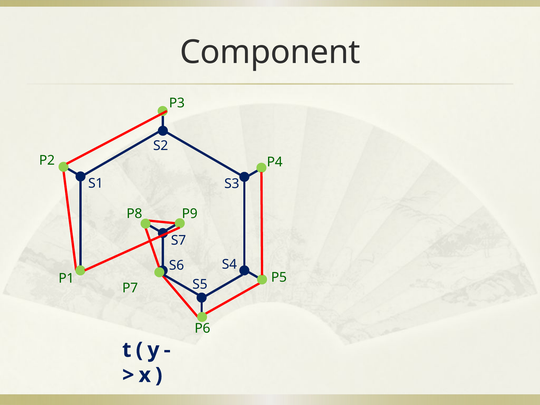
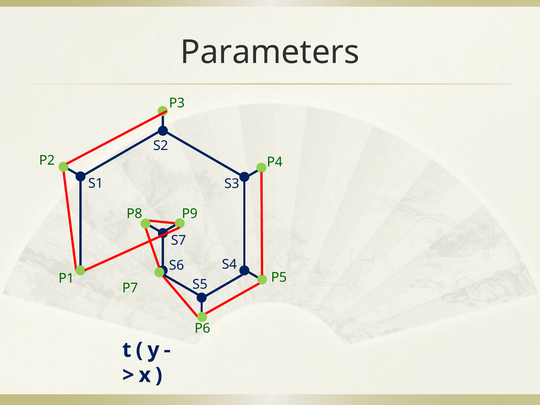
Component: Component -> Parameters
